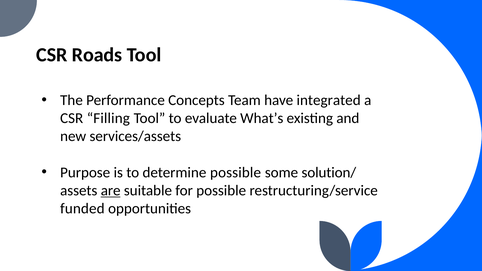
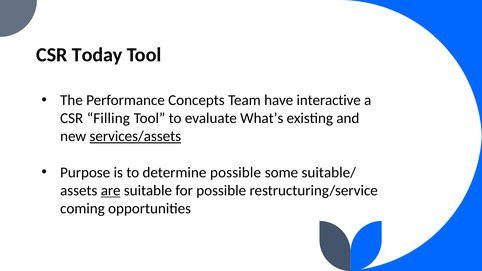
Roads: Roads -> Today
integrated: integrated -> interactive
services/assets underline: none -> present
solution/: solution/ -> suitable/
funded: funded -> coming
